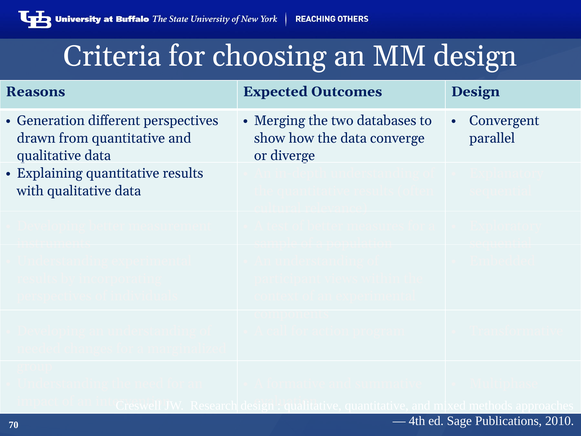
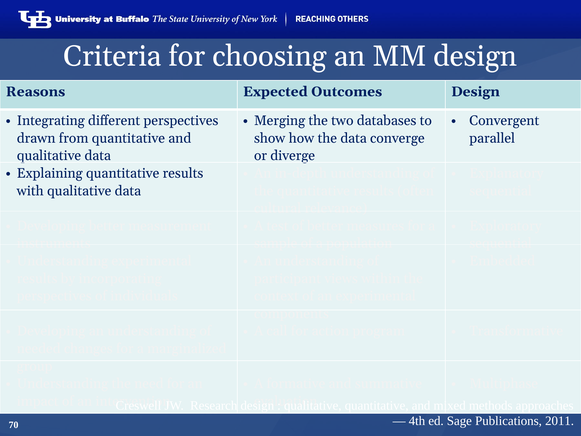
Generation: Generation -> Integrating
2010: 2010 -> 2011
